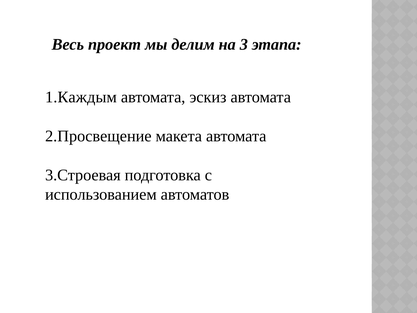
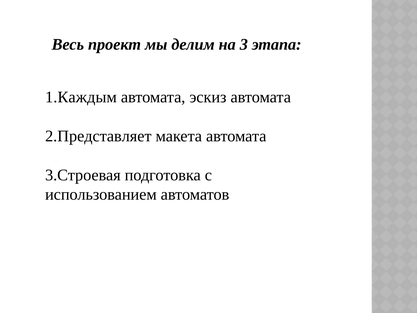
2.Просвещение: 2.Просвещение -> 2.Представляет
